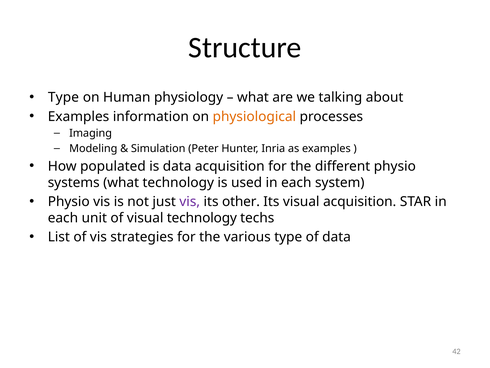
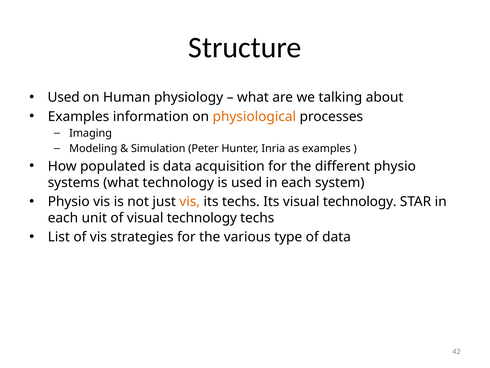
Type at (63, 97): Type -> Used
vis at (190, 201) colour: purple -> orange
its other: other -> techs
Its visual acquisition: acquisition -> technology
